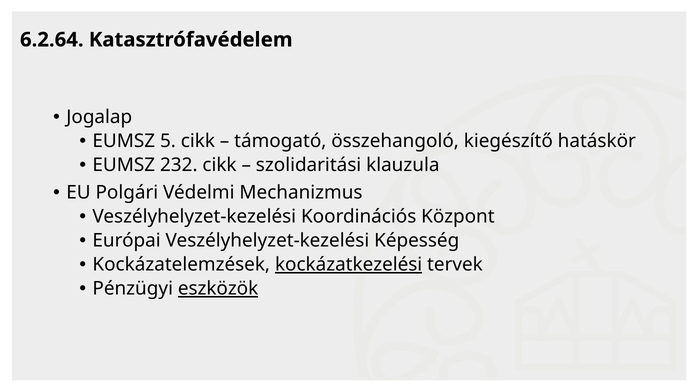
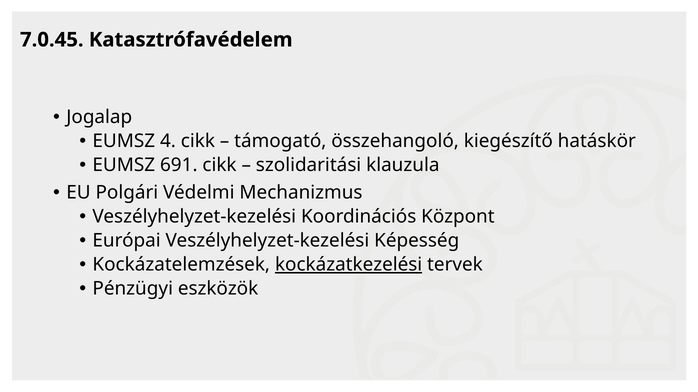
6.2.64: 6.2.64 -> 7.0.45
5: 5 -> 4
232: 232 -> 691
eszközök underline: present -> none
